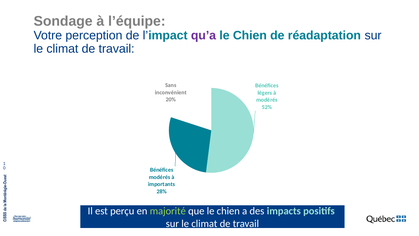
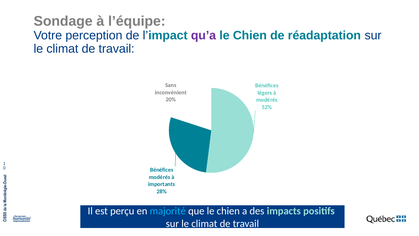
majorité colour: light green -> light blue
